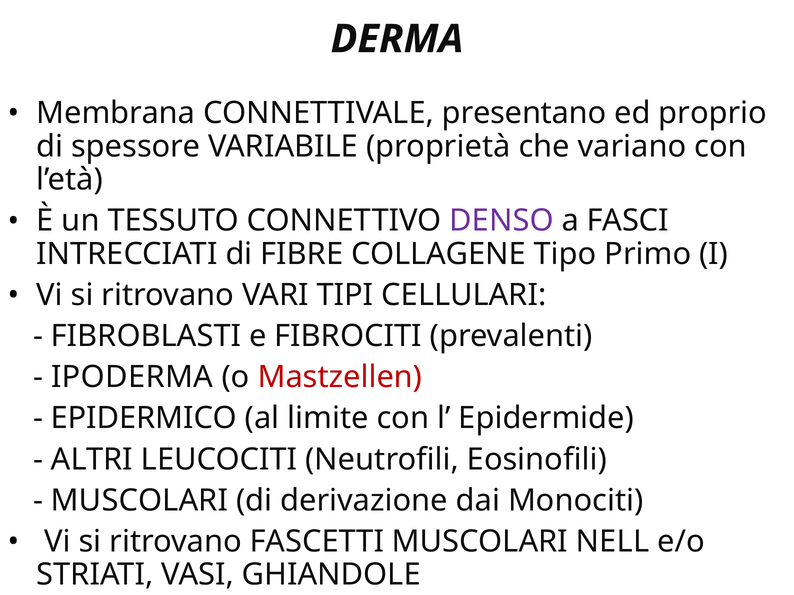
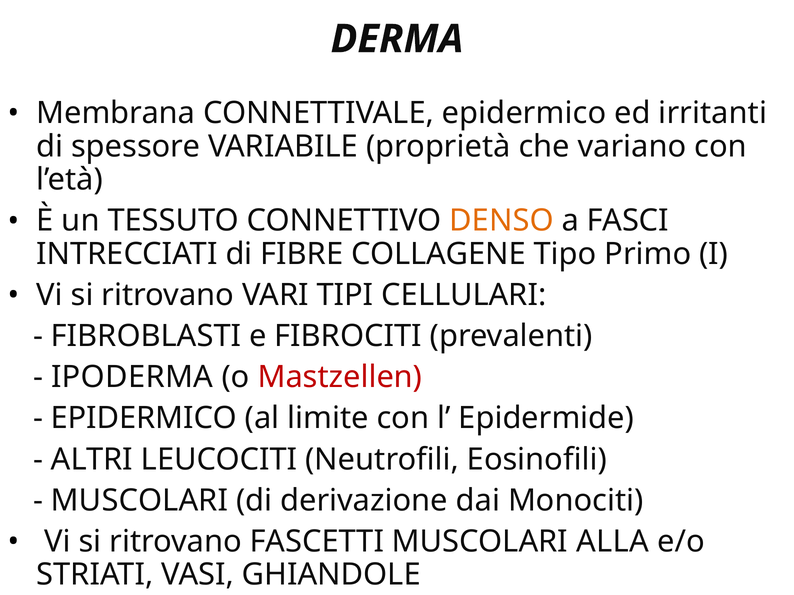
CONNETTIVALE presentano: presentano -> epidermico
proprio: proprio -> irritanti
DENSO colour: purple -> orange
NELL: NELL -> ALLA
